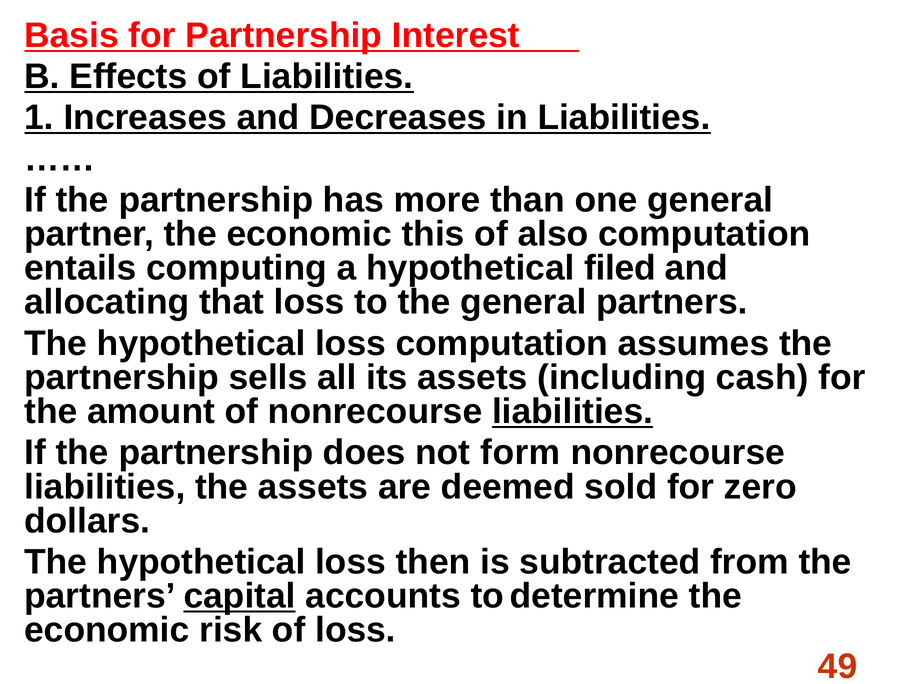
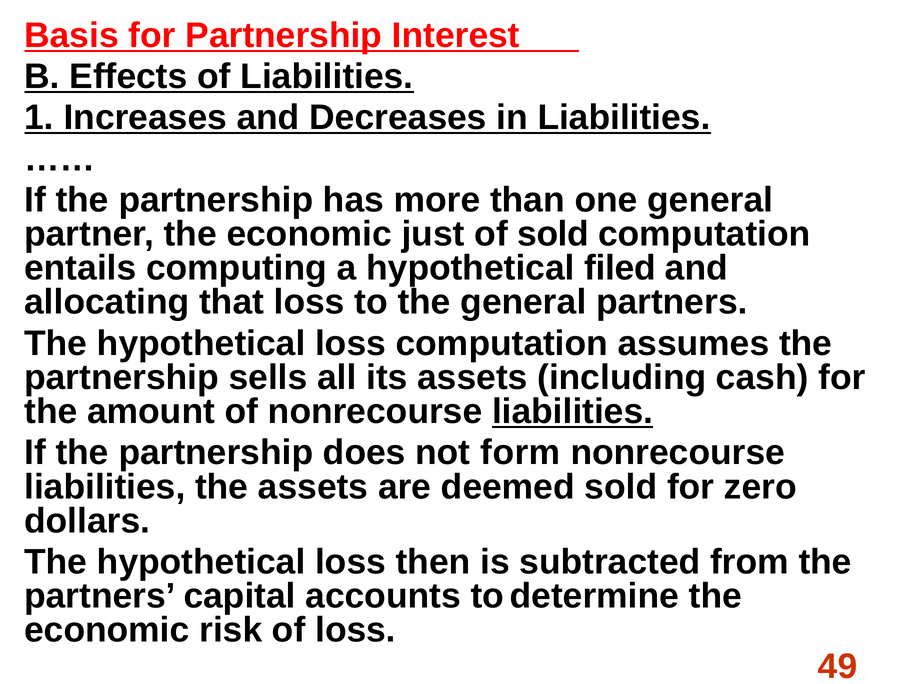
this: this -> just
of also: also -> sold
capital underline: present -> none
